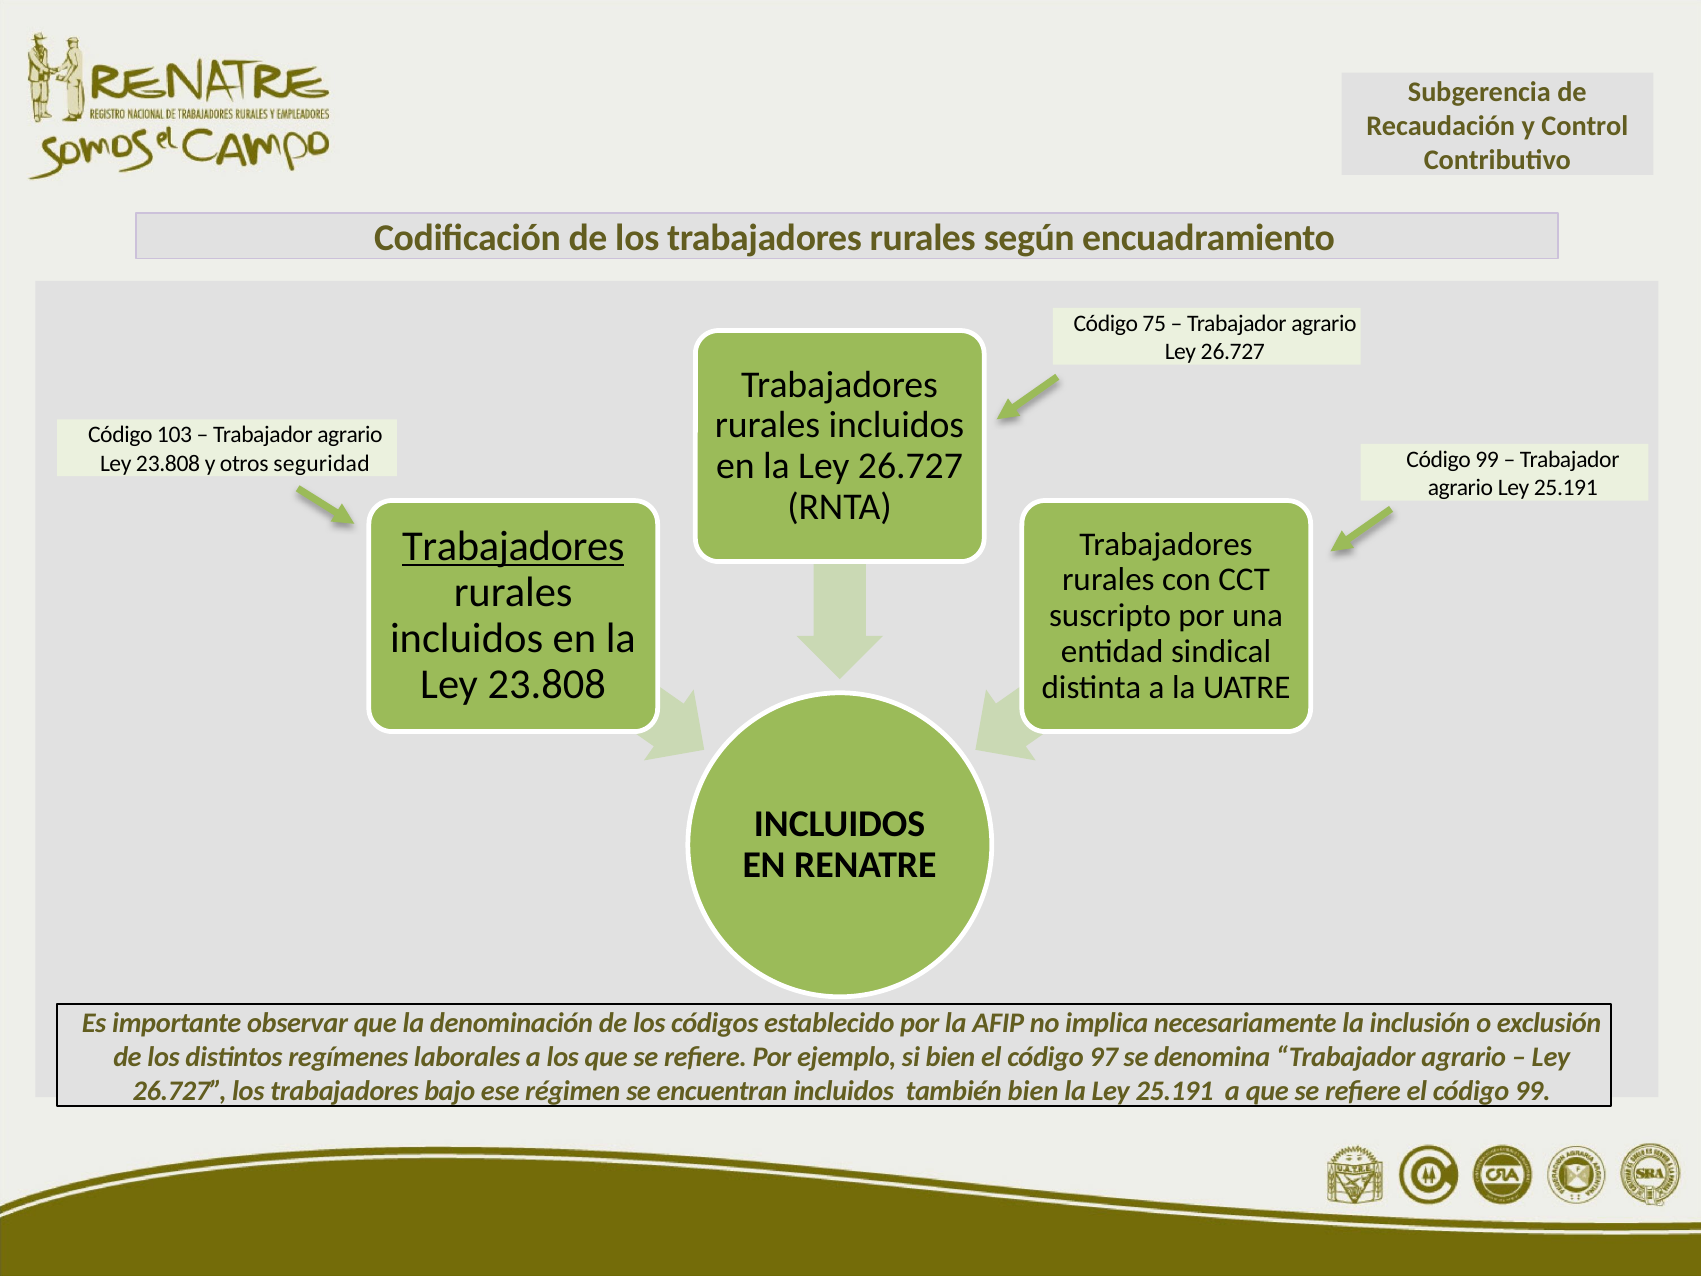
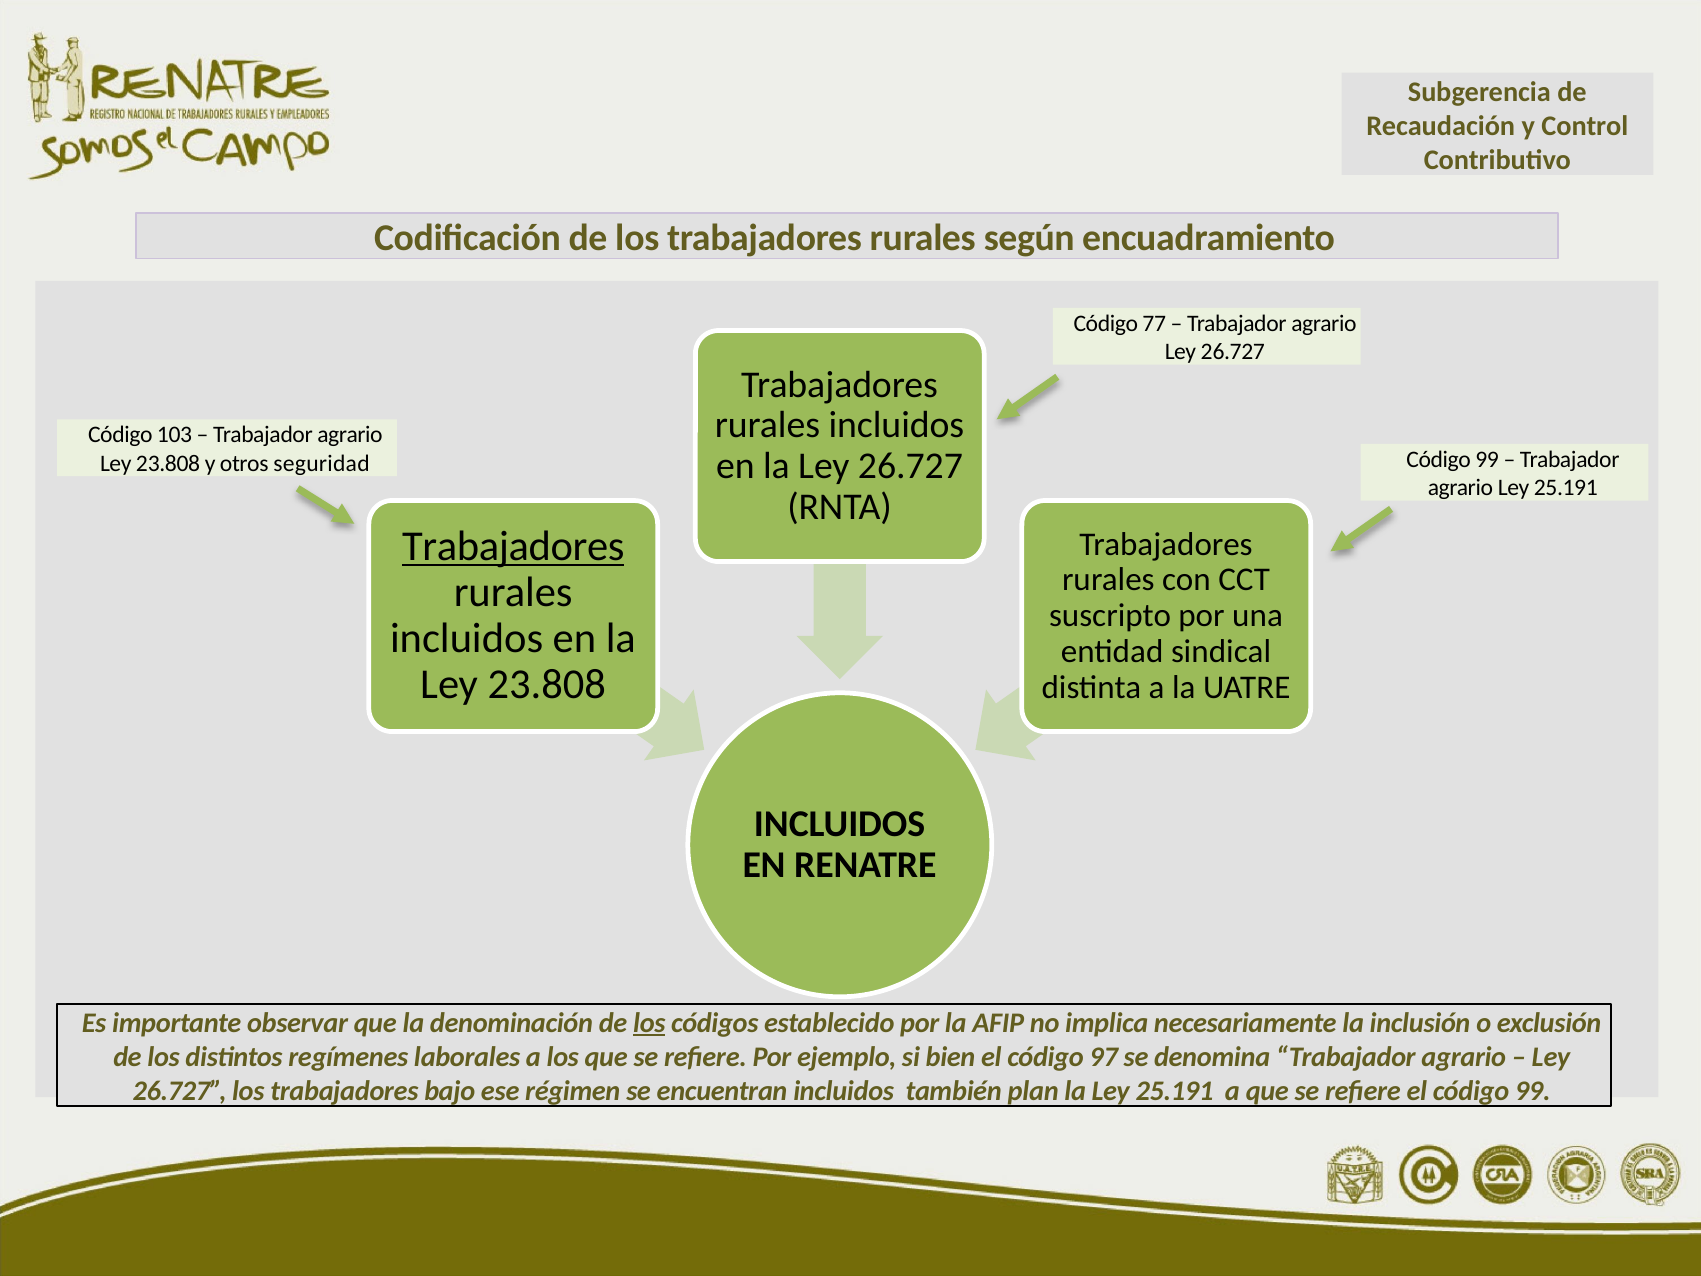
75: 75 -> 77
los at (649, 1023) underline: none -> present
también bien: bien -> plan
